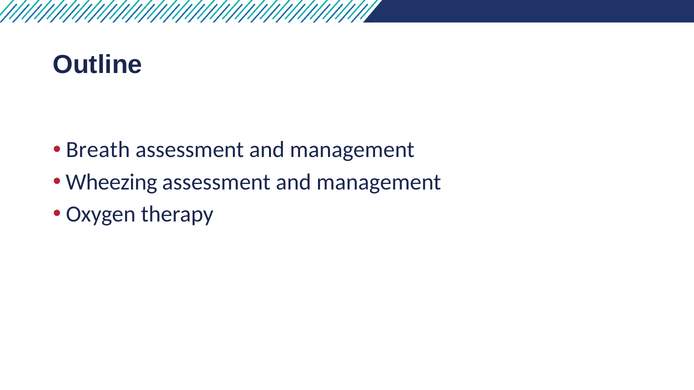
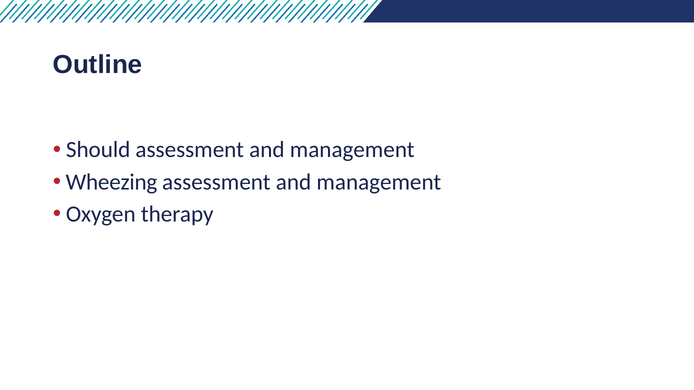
Breath: Breath -> Should
